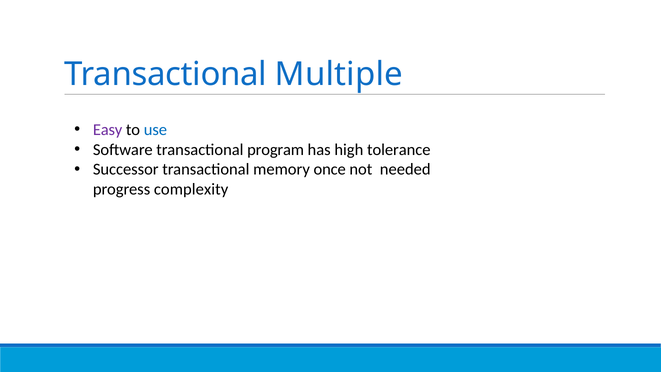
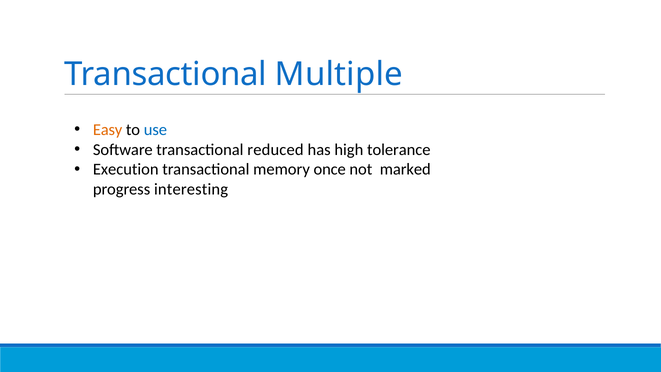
Easy colour: purple -> orange
program: program -> reduced
Successor: Successor -> Execution
needed: needed -> marked
complexity: complexity -> interesting
